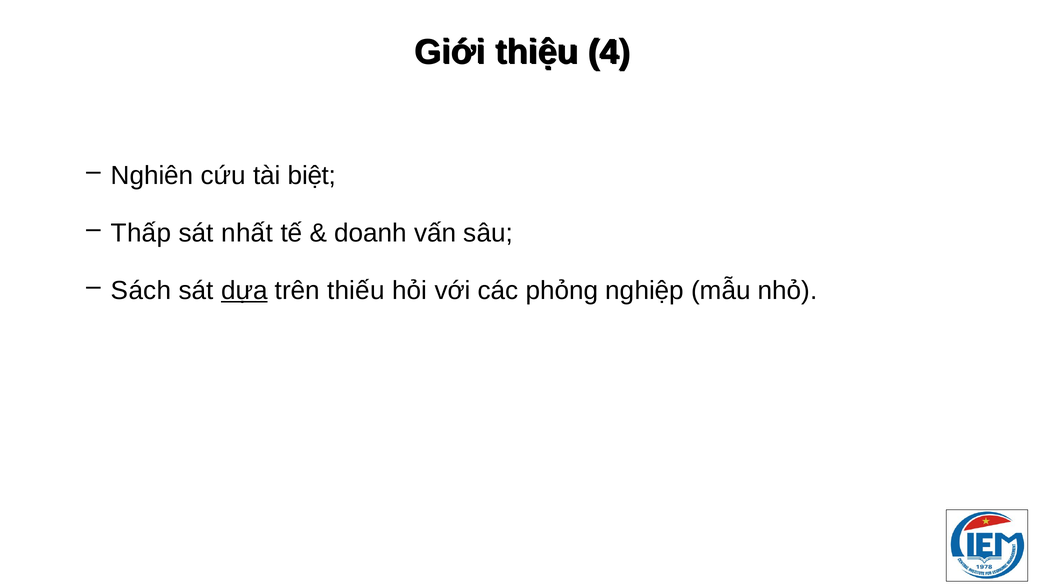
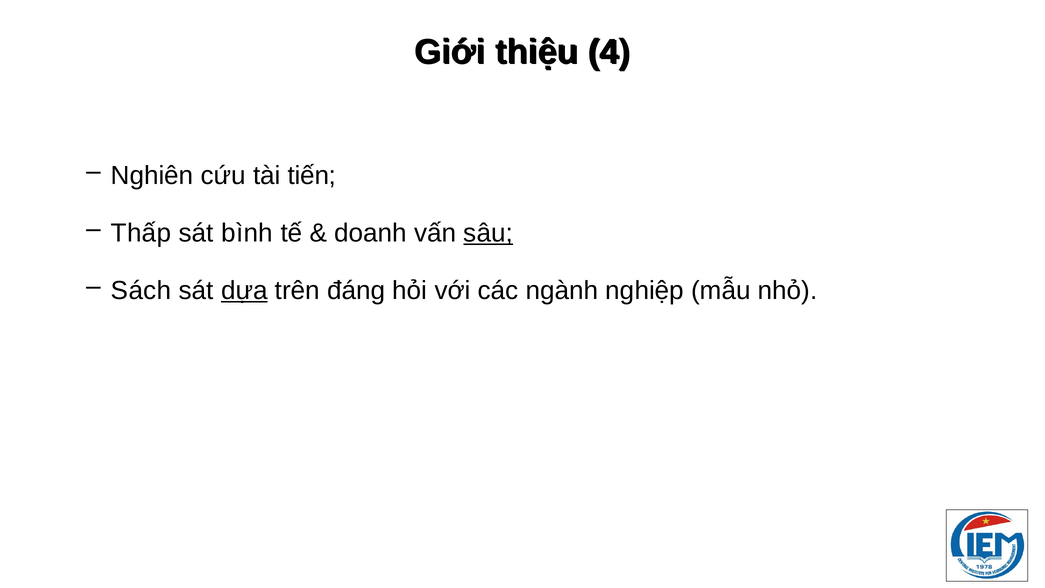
biệt: biệt -> tiến
nhất: nhất -> bình
sâu underline: none -> present
thiếu: thiếu -> đáng
phỏng: phỏng -> ngành
